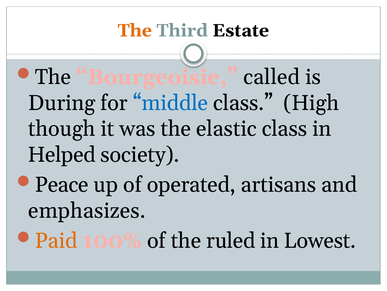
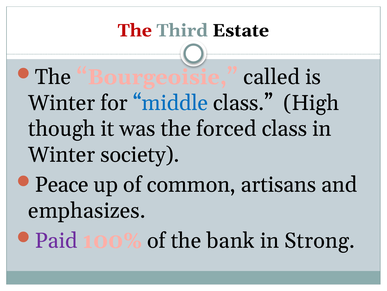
The at (135, 30) colour: orange -> red
During at (62, 103): During -> Winter
elastic: elastic -> forced
Helped at (62, 154): Helped -> Winter
operated: operated -> common
Paid colour: orange -> purple
ruled: ruled -> bank
Lowest: Lowest -> Strong
